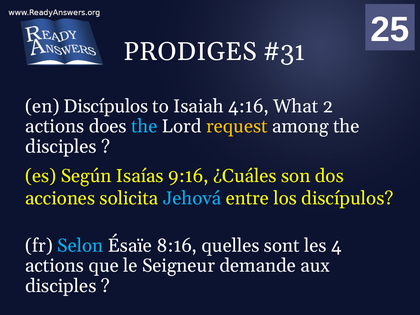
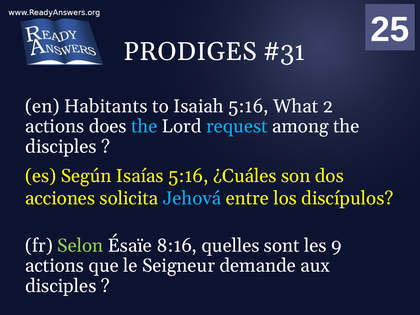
en Discípulos: Discípulos -> Habitants
Isaiah 4:16: 4:16 -> 5:16
request colour: yellow -> light blue
Isaías 9:16: 9:16 -> 5:16
Selon colour: light blue -> light green
4: 4 -> 9
